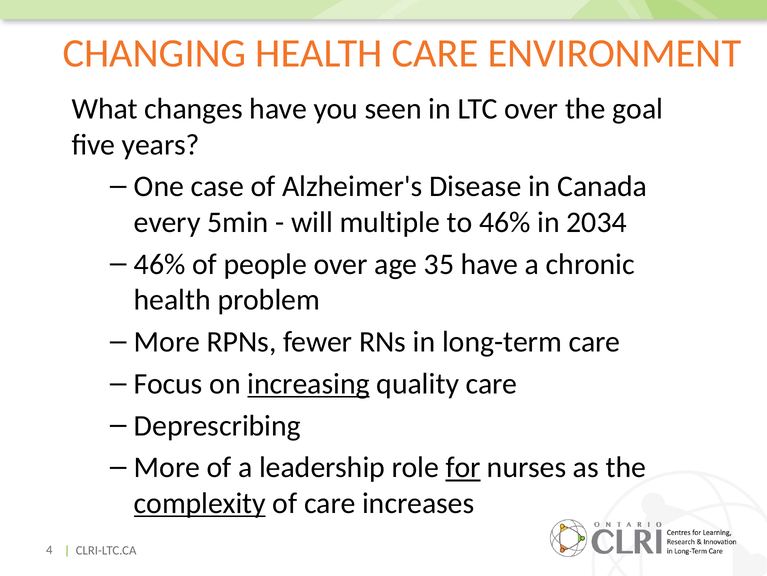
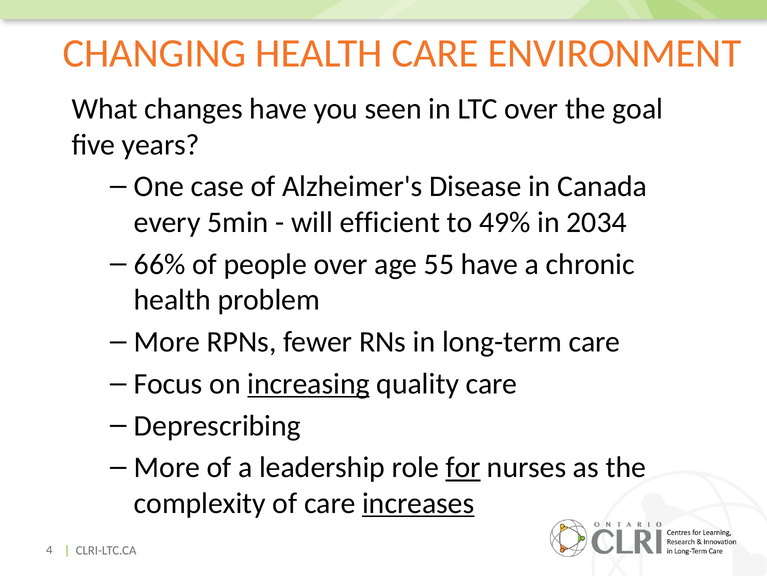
multiple: multiple -> efficient
to 46%: 46% -> 49%
46% at (160, 264): 46% -> 66%
35: 35 -> 55
complexity underline: present -> none
increases underline: none -> present
